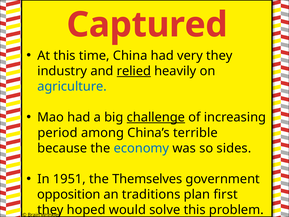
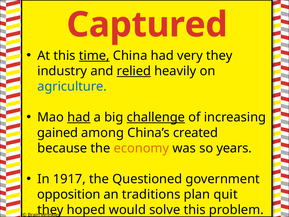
time underline: none -> present
had at (79, 117) underline: none -> present
period: period -> gained
terrible: terrible -> created
economy colour: blue -> orange
sides: sides -> years
1951: 1951 -> 1917
Themselves: Themselves -> Questioned
first: first -> quit
